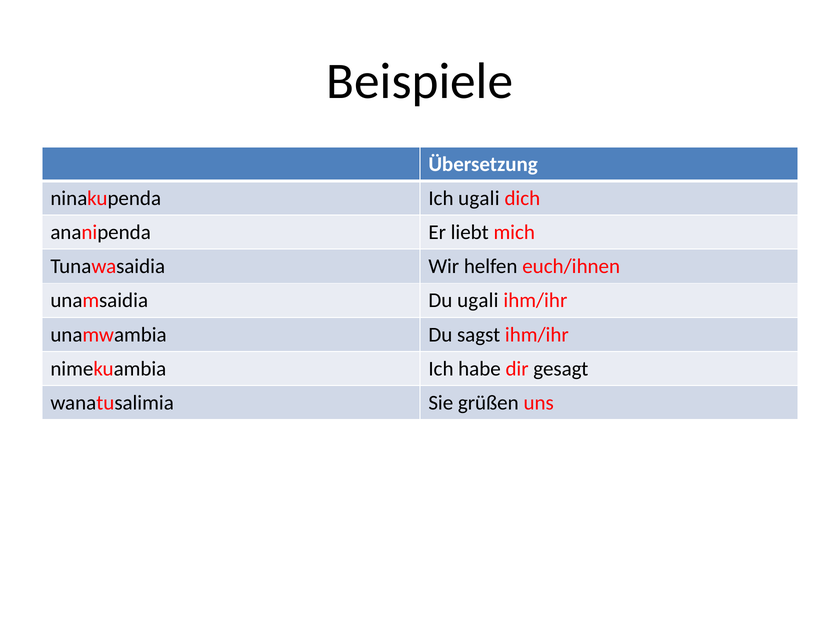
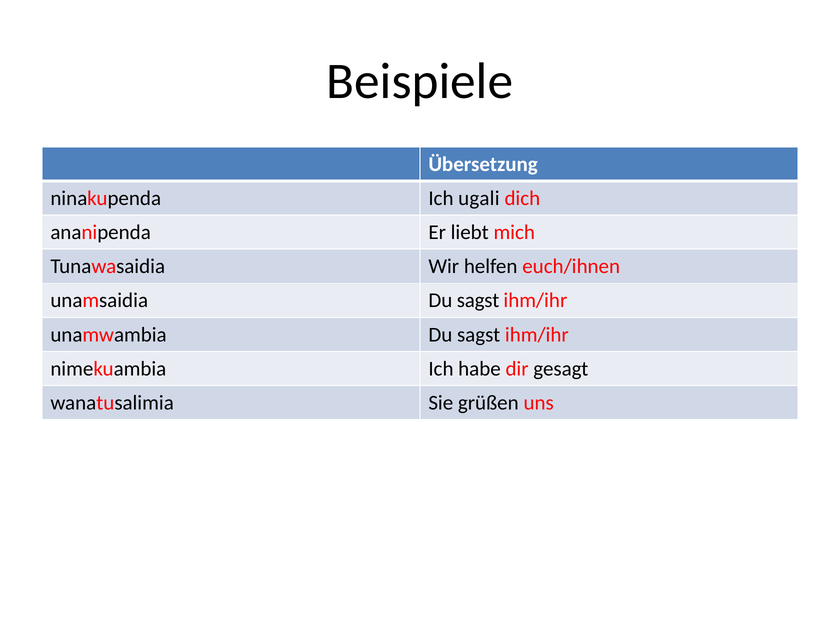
unamsaidia Du ugali: ugali -> sagst
